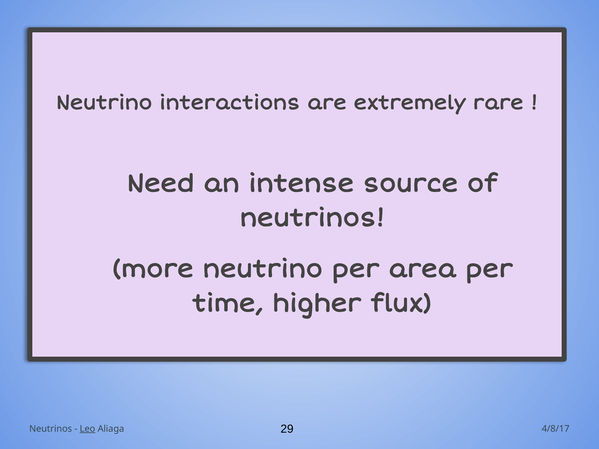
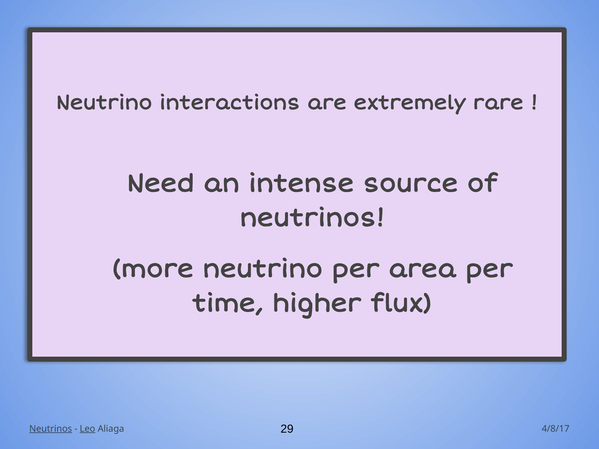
Neutrinos at (51, 429) underline: none -> present
